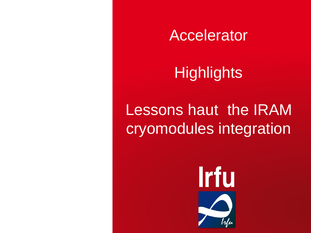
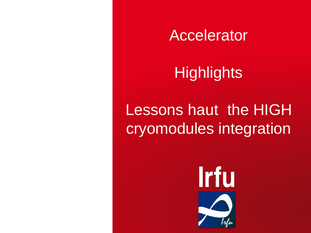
IRAM: IRAM -> HIGH
